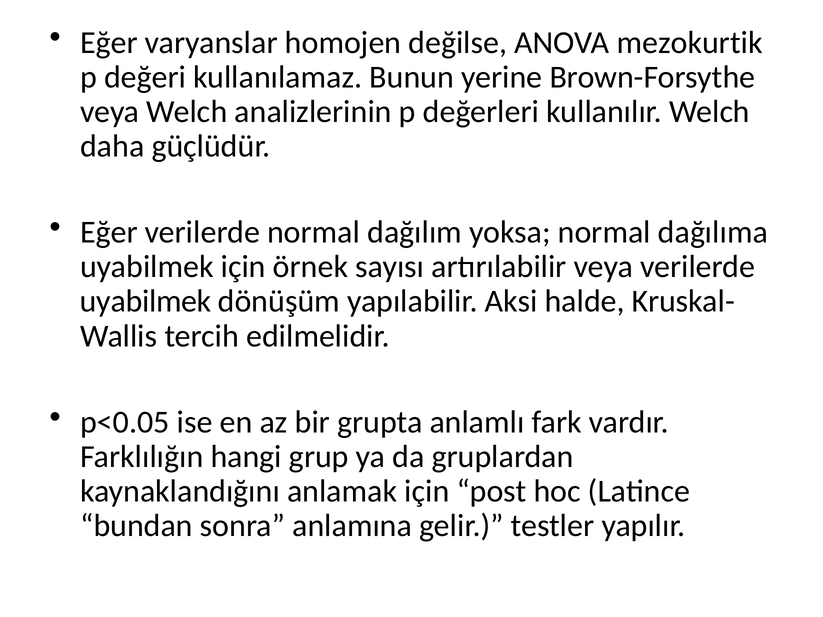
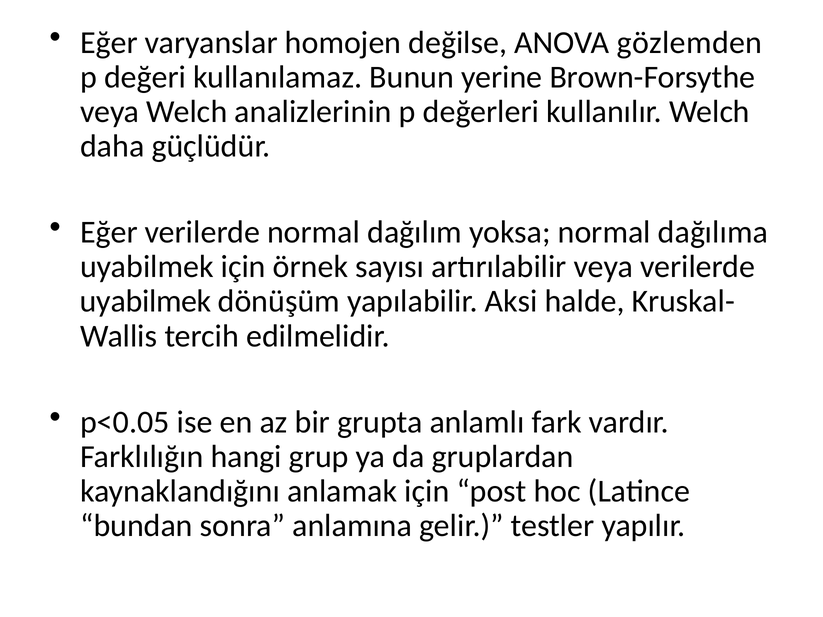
mezokurtik: mezokurtik -> gözlemden
